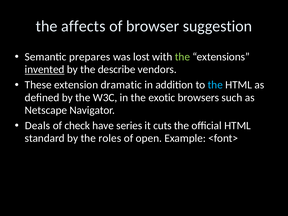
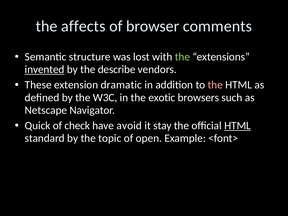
suggestion: suggestion -> comments
prepares: prepares -> structure
the at (215, 85) colour: light blue -> pink
Deals: Deals -> Quick
series: series -> avoid
cuts: cuts -> stay
HTML at (238, 126) underline: none -> present
roles: roles -> topic
